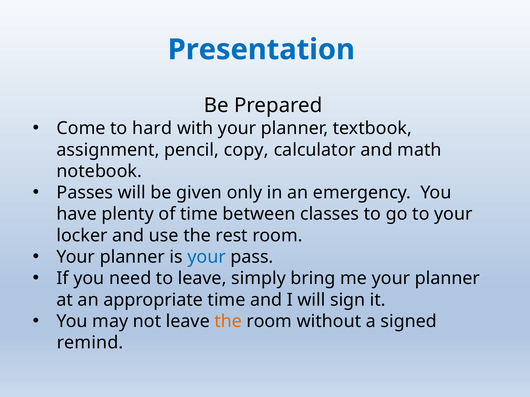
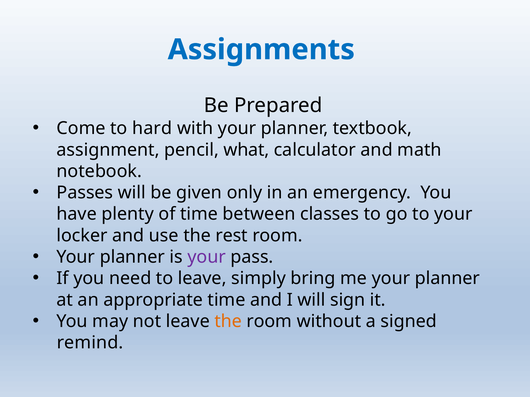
Presentation: Presentation -> Assignments
copy: copy -> what
your at (207, 257) colour: blue -> purple
